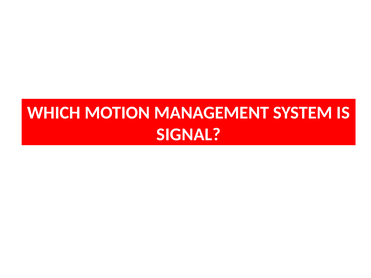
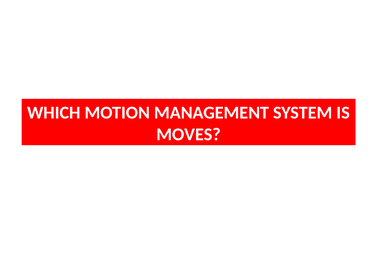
SIGNAL: SIGNAL -> MOVES
